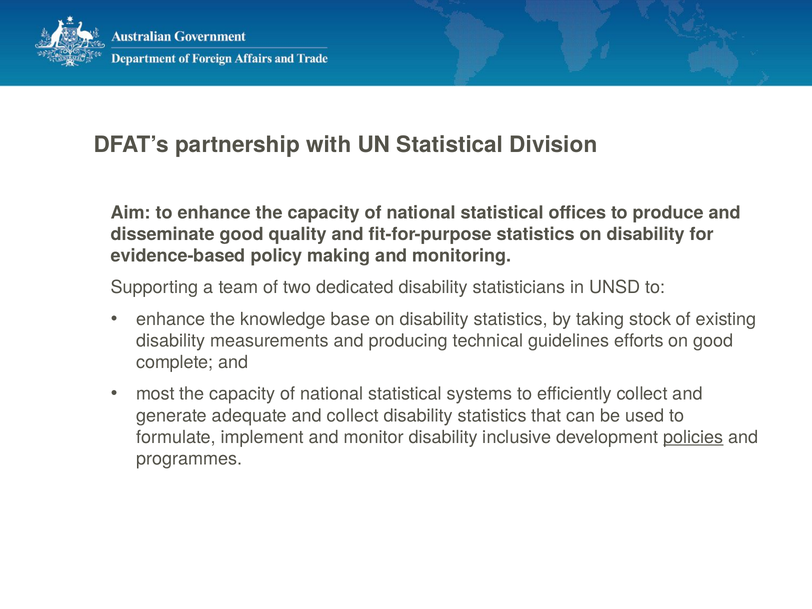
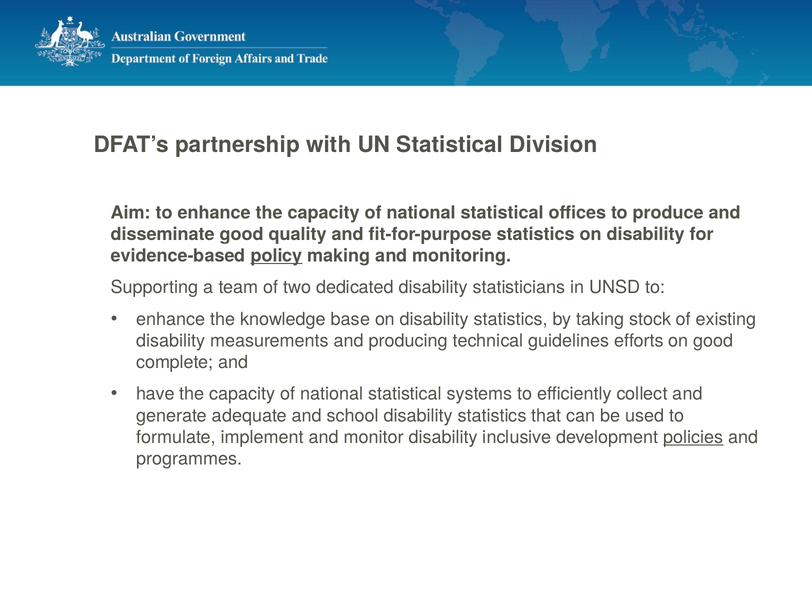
policy underline: none -> present
most: most -> have
and collect: collect -> school
